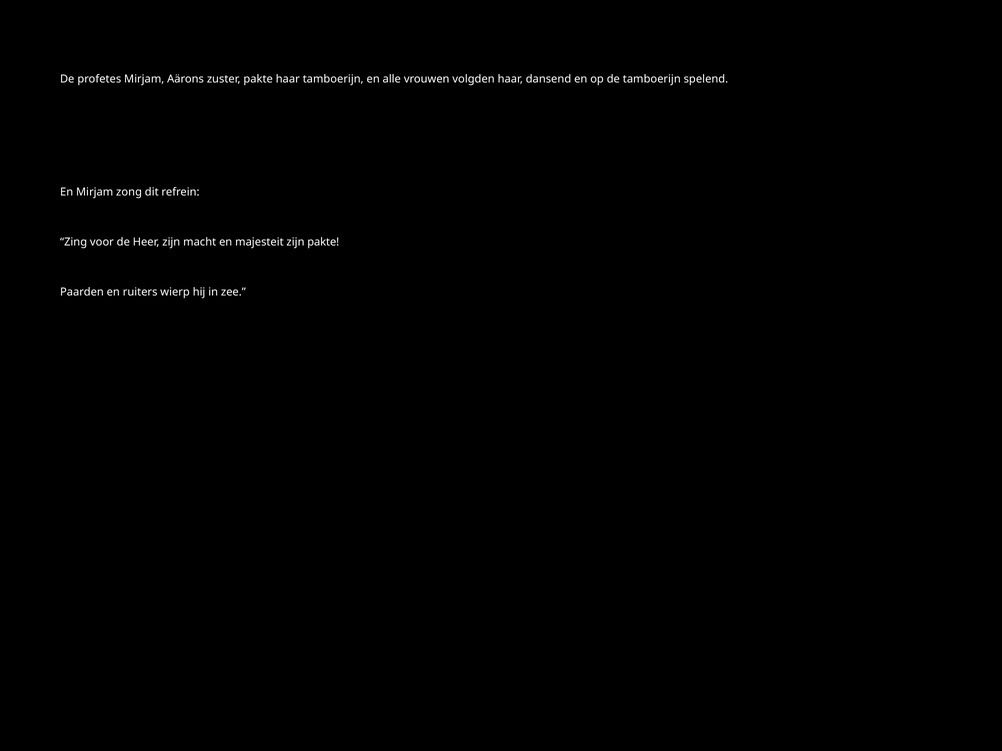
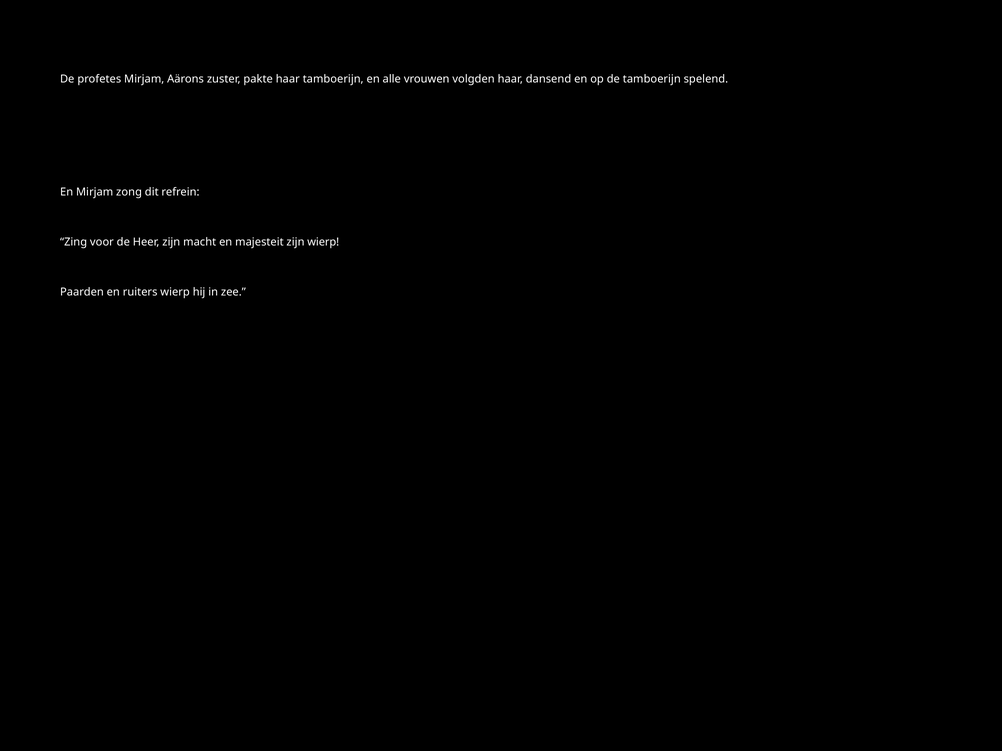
zijn pakte: pakte -> wierp
